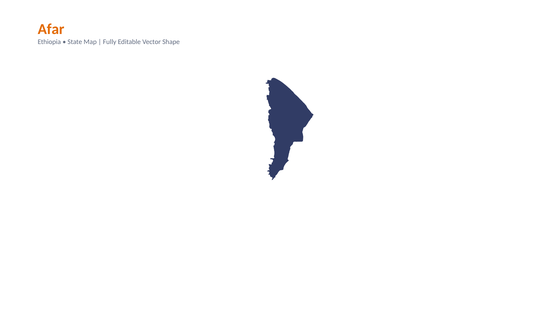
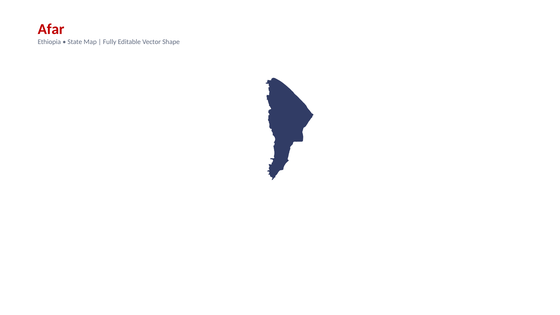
Afar colour: orange -> red
